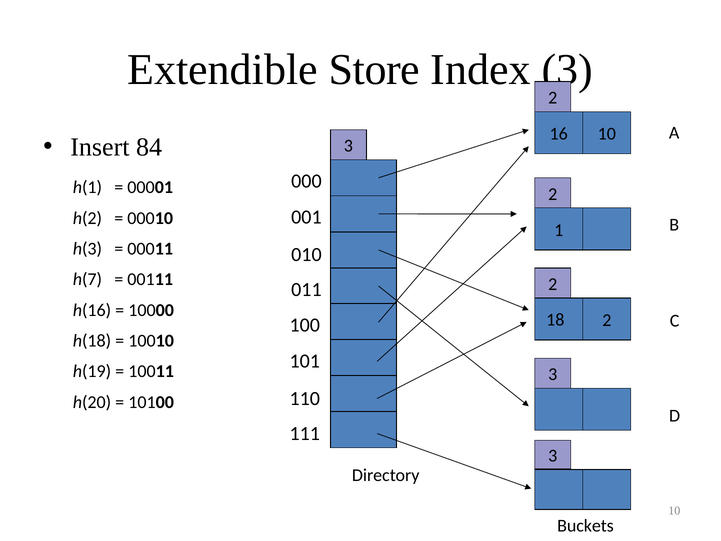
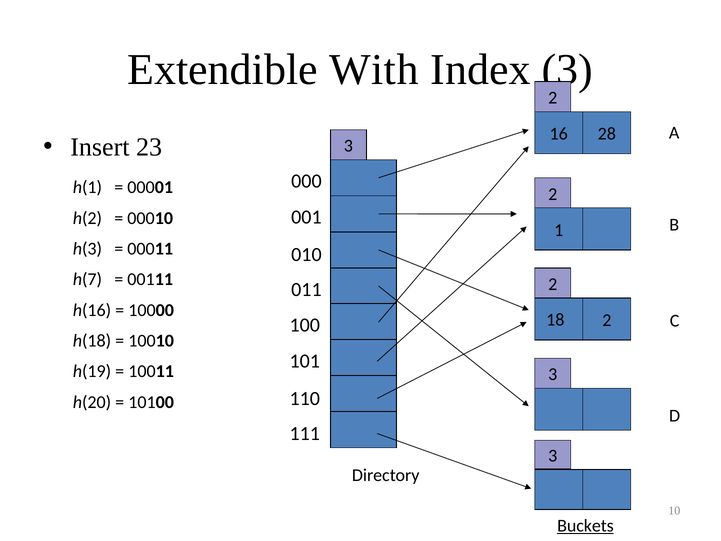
Store: Store -> With
16 10: 10 -> 28
84: 84 -> 23
Buckets underline: none -> present
